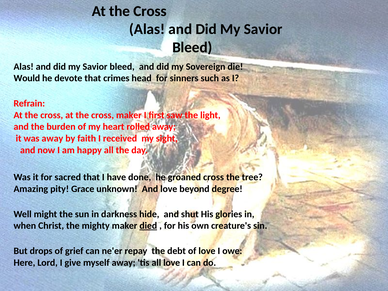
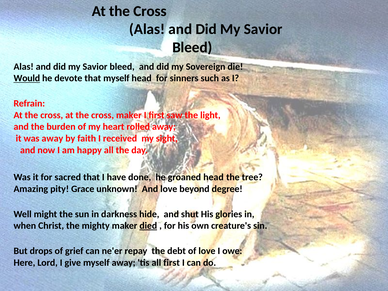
Would underline: none -> present
that crimes: crimes -> myself
groaned cross: cross -> head
all love: love -> first
